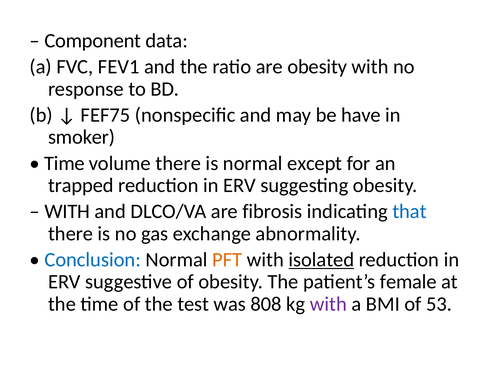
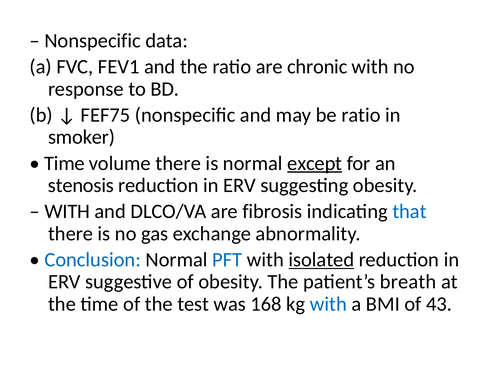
Component at (93, 41): Component -> Nonspecific
are obesity: obesity -> chronic
be have: have -> ratio
except underline: none -> present
trapped: trapped -> stenosis
PFT colour: orange -> blue
female: female -> breath
808: 808 -> 168
with at (328, 305) colour: purple -> blue
53: 53 -> 43
